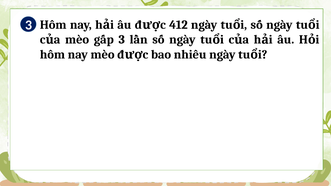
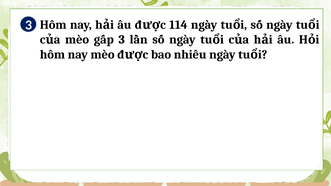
412: 412 -> 114
